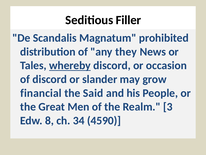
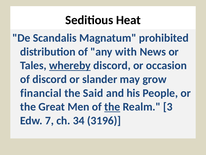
Filler: Filler -> Heat
they: they -> with
the at (112, 106) underline: none -> present
8: 8 -> 7
4590: 4590 -> 3196
